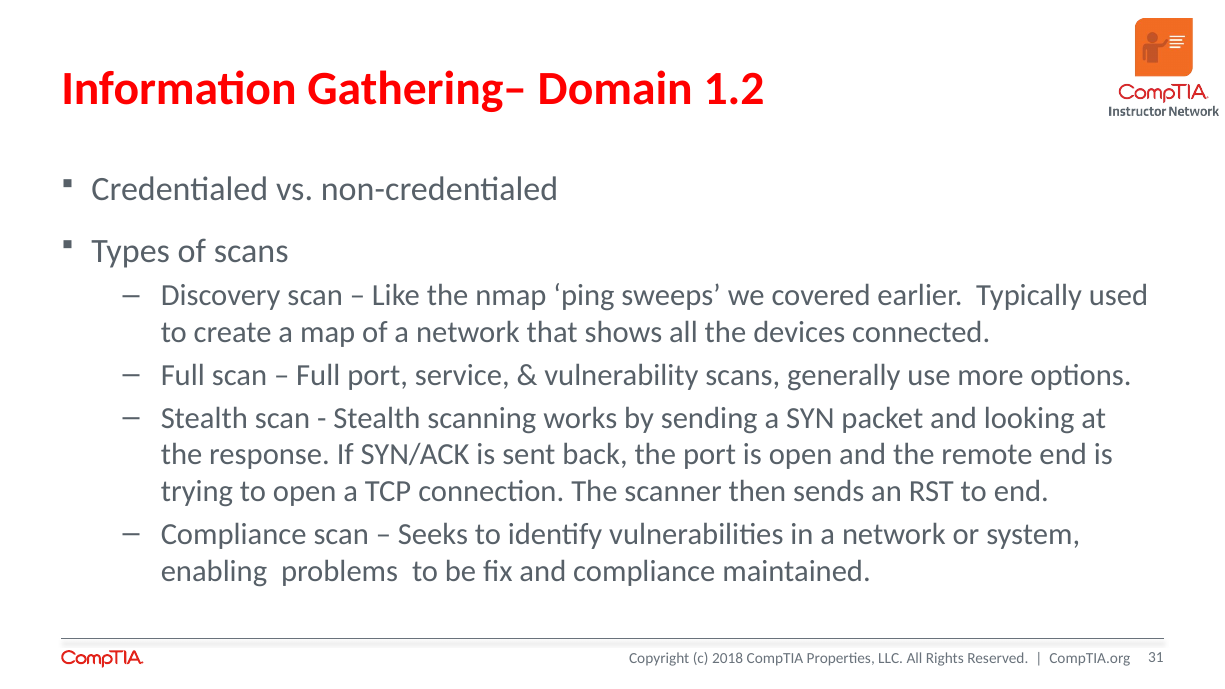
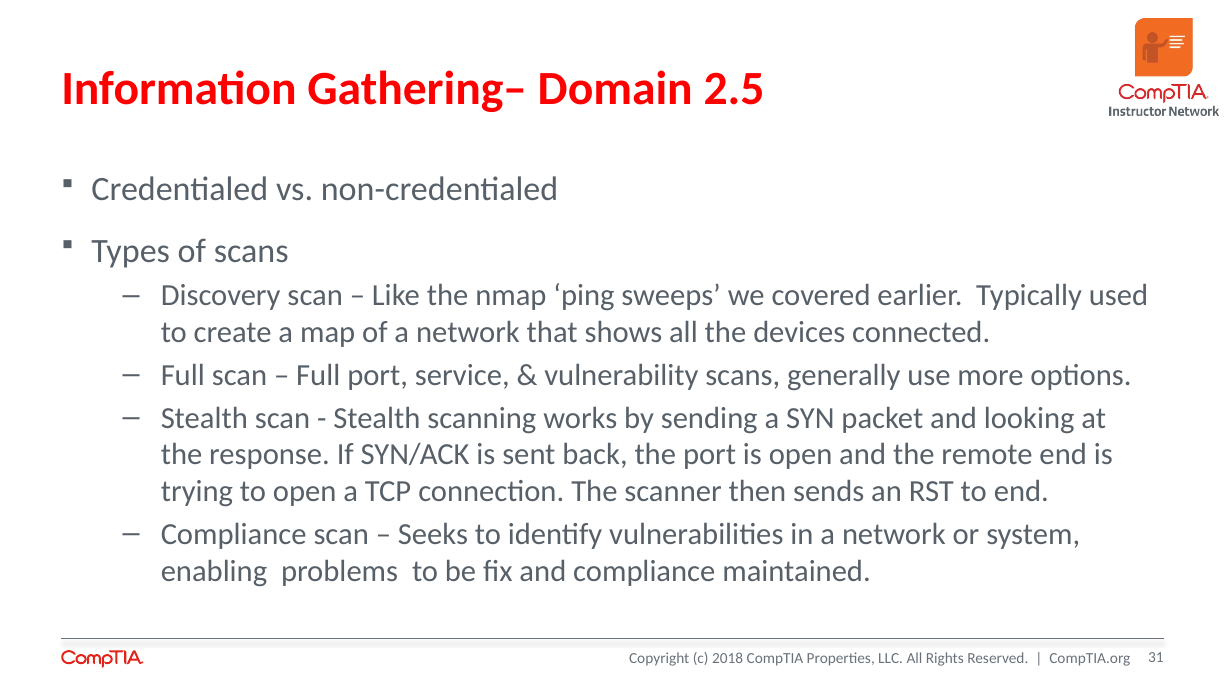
1.2: 1.2 -> 2.5
